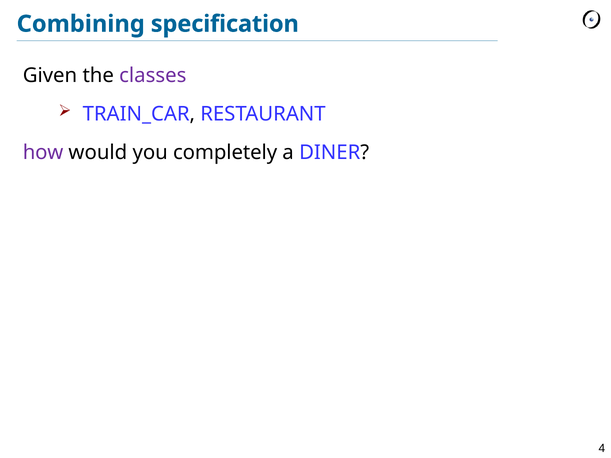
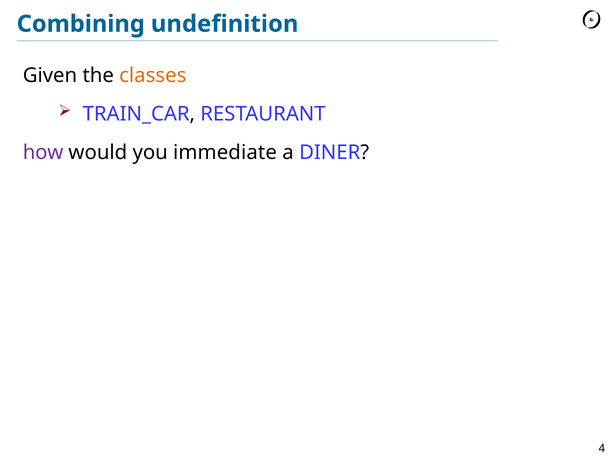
specification: specification -> undefinition
classes colour: purple -> orange
completely: completely -> immediate
